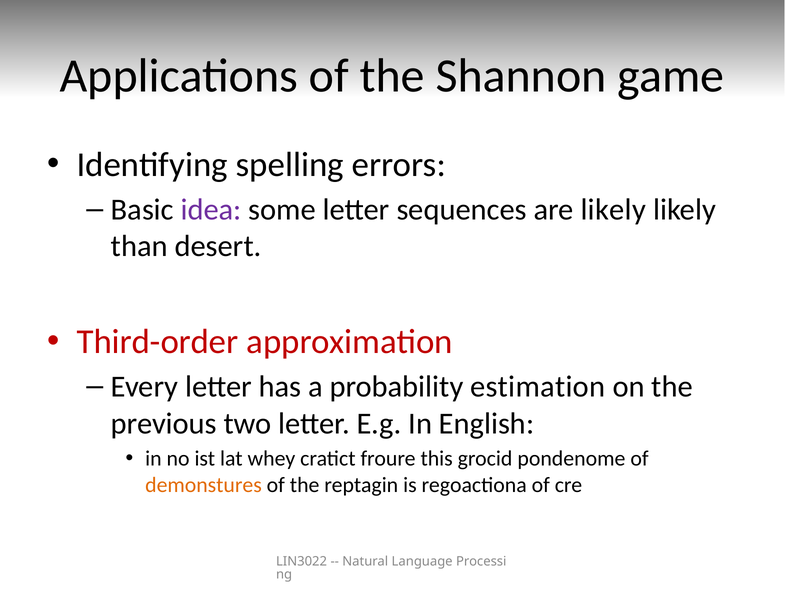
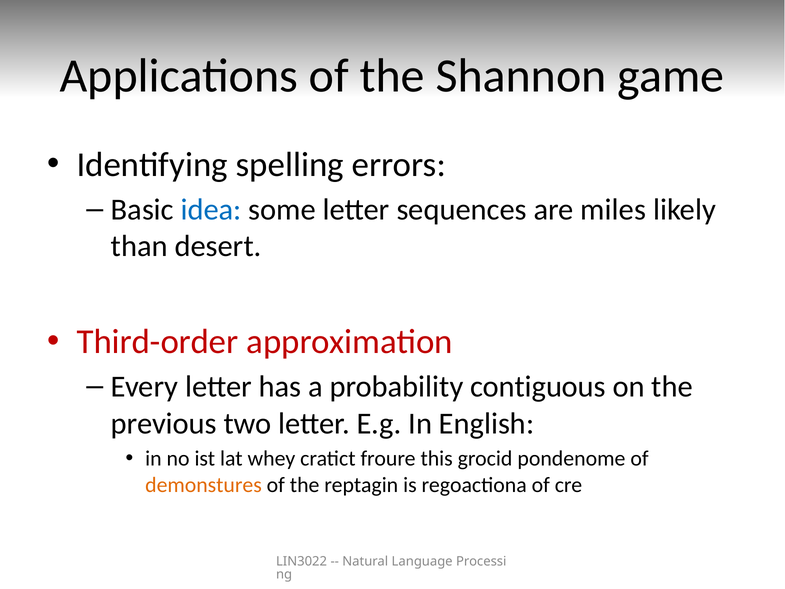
idea colour: purple -> blue
are likely: likely -> miles
estimation: estimation -> contiguous
